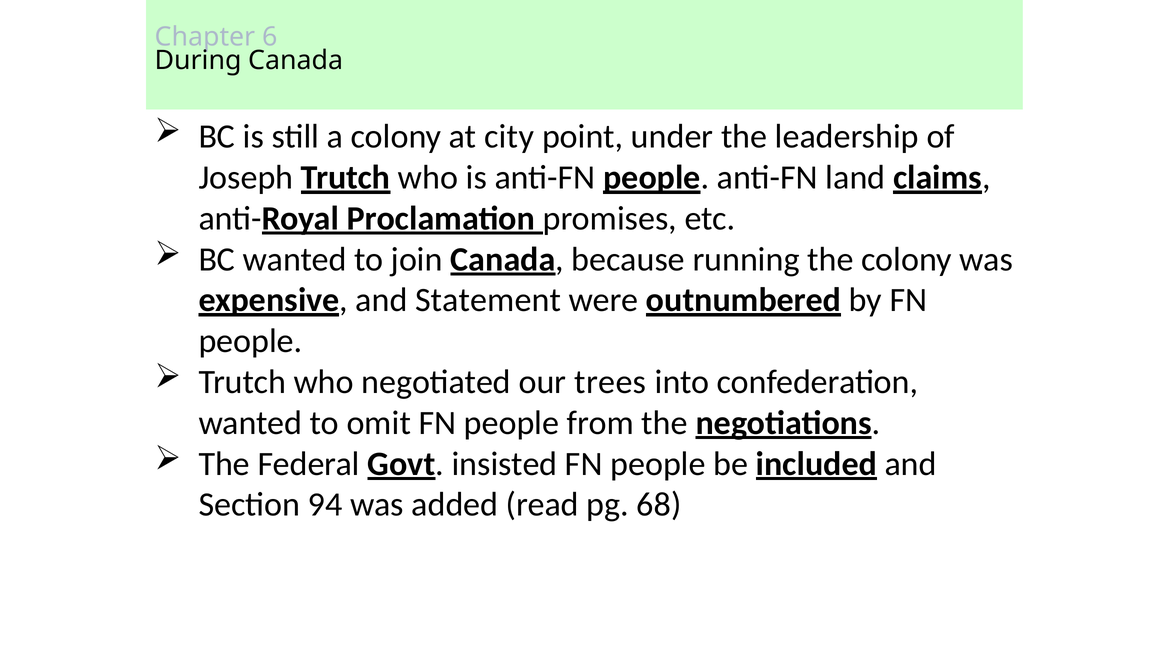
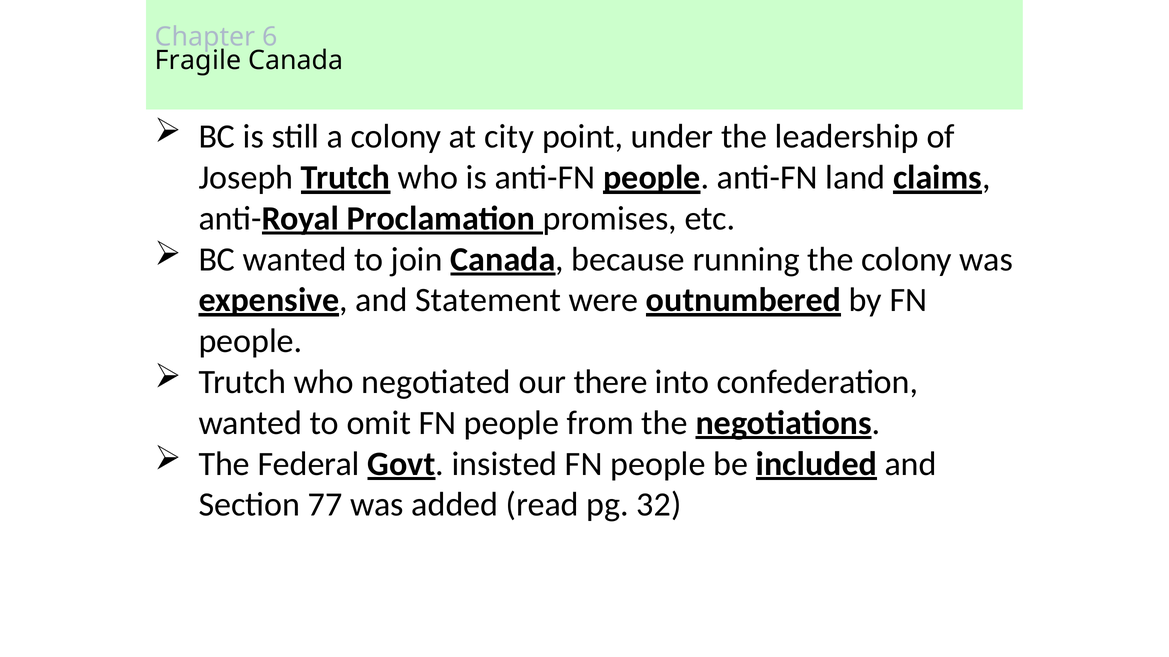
During: During -> Fragile
trees: trees -> there
94: 94 -> 77
68: 68 -> 32
